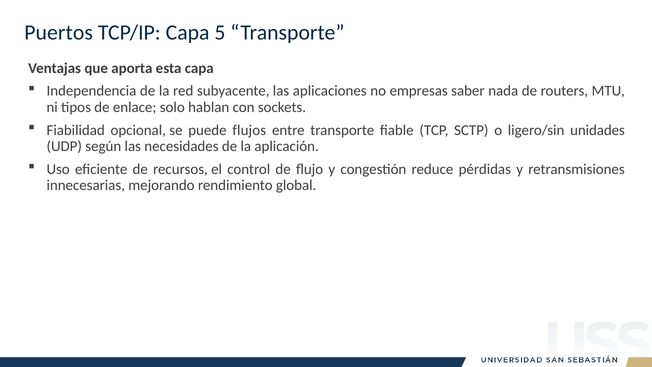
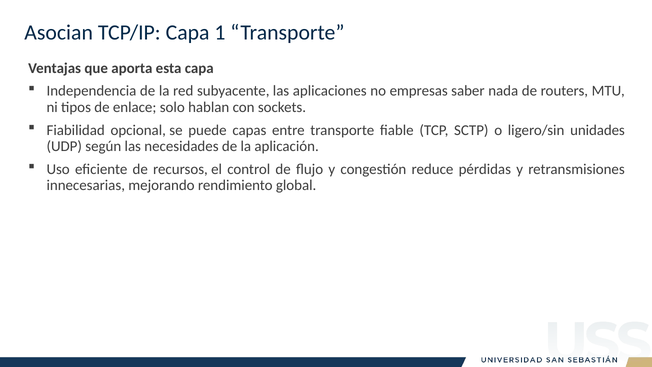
Puertos: Puertos -> Asocian
5: 5 -> 1
flujos: flujos -> capas
